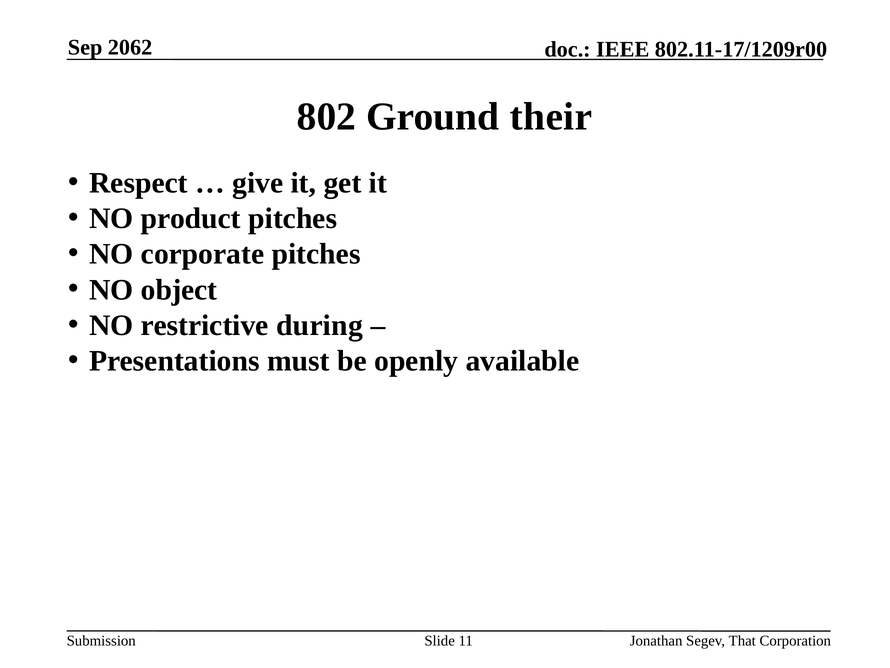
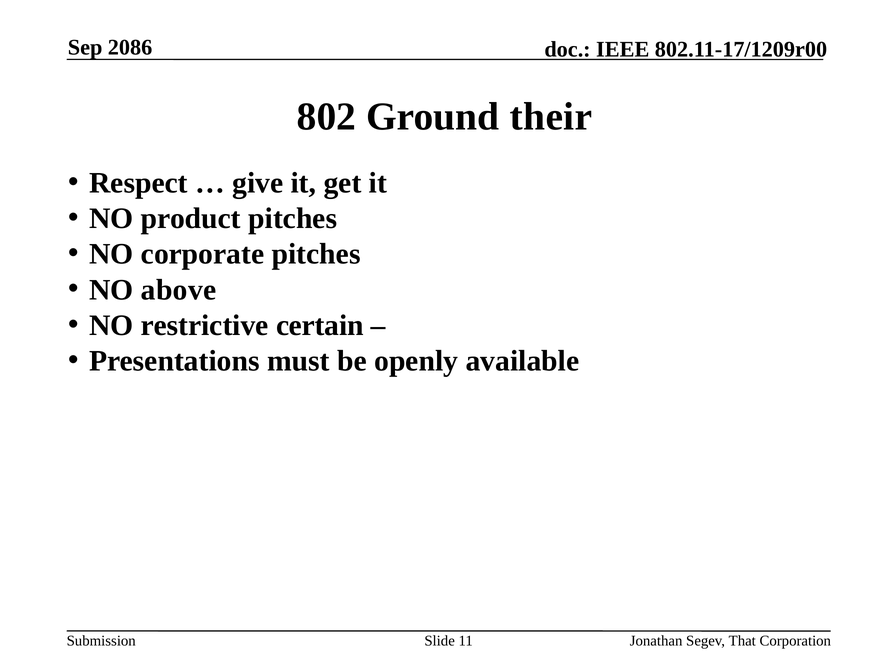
2062: 2062 -> 2086
object: object -> above
during: during -> certain
